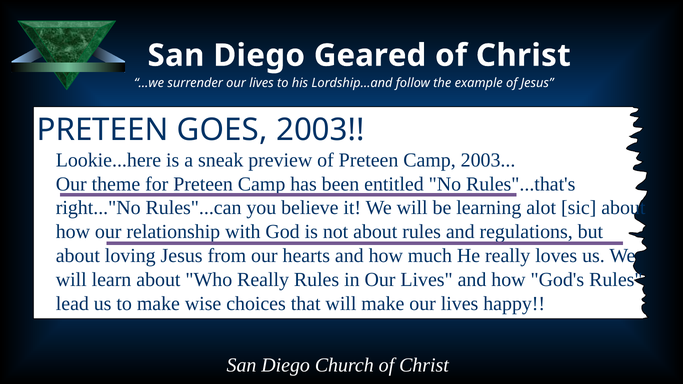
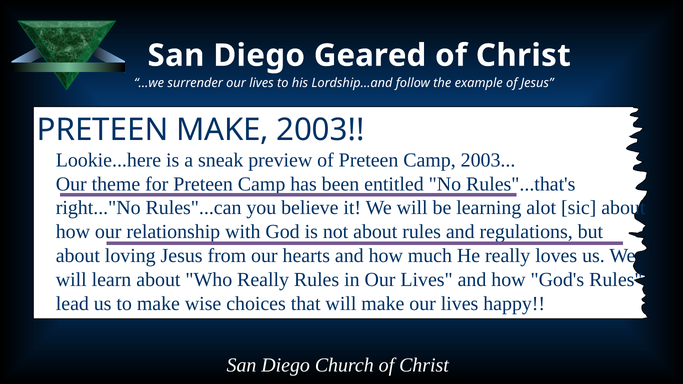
PRETEEN GOES: GOES -> MAKE
